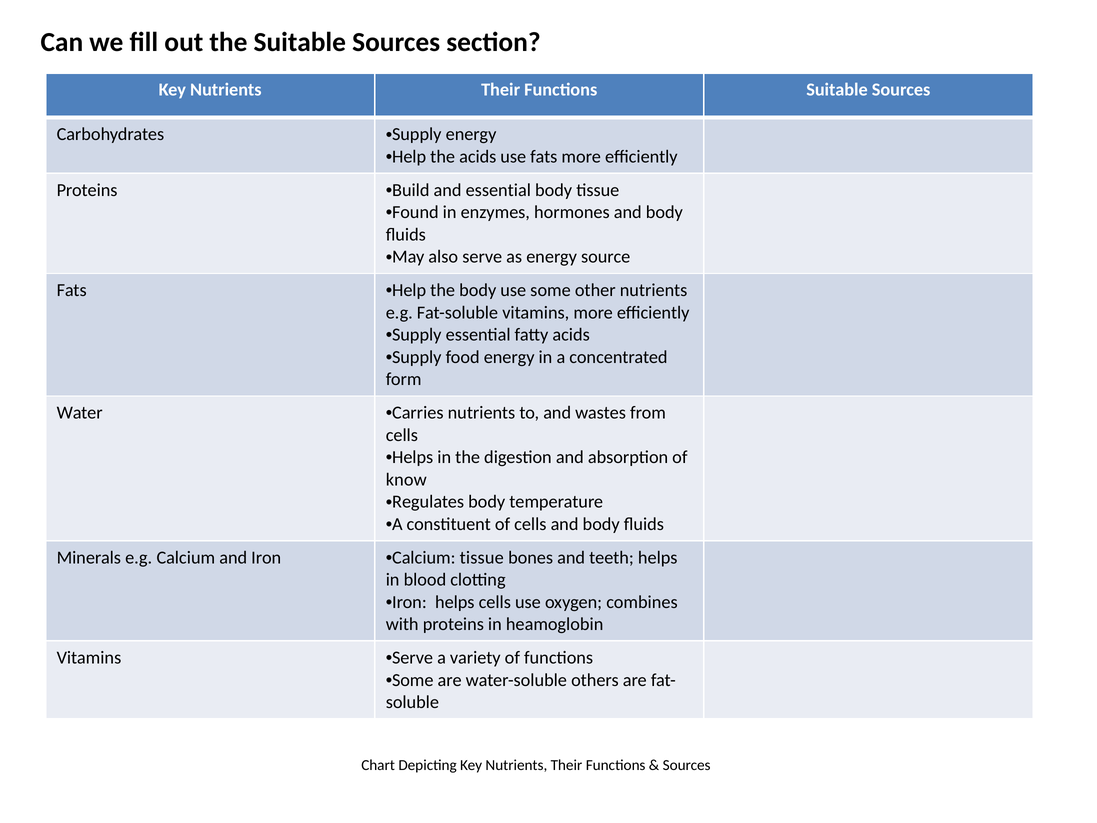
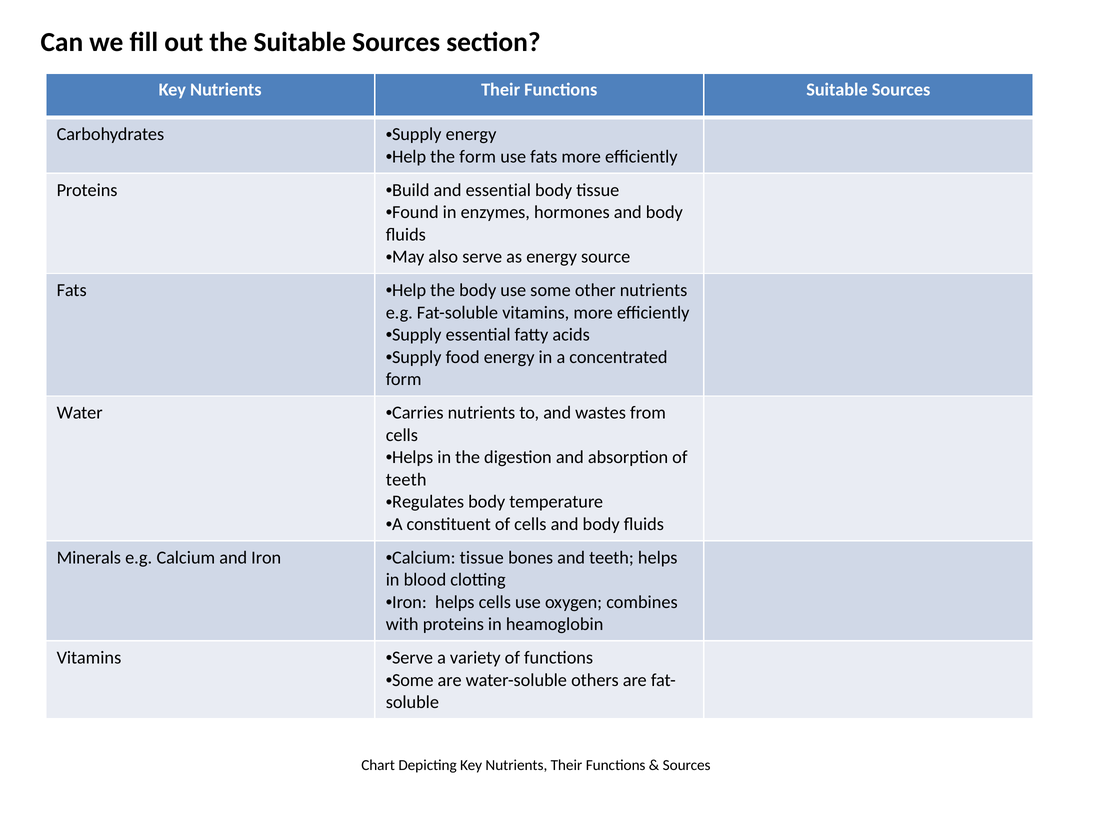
the acids: acids -> form
know at (406, 479): know -> teeth
